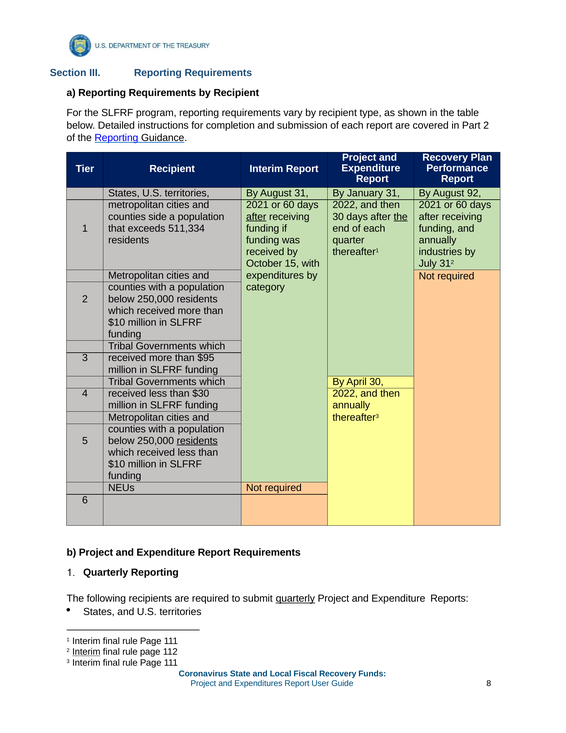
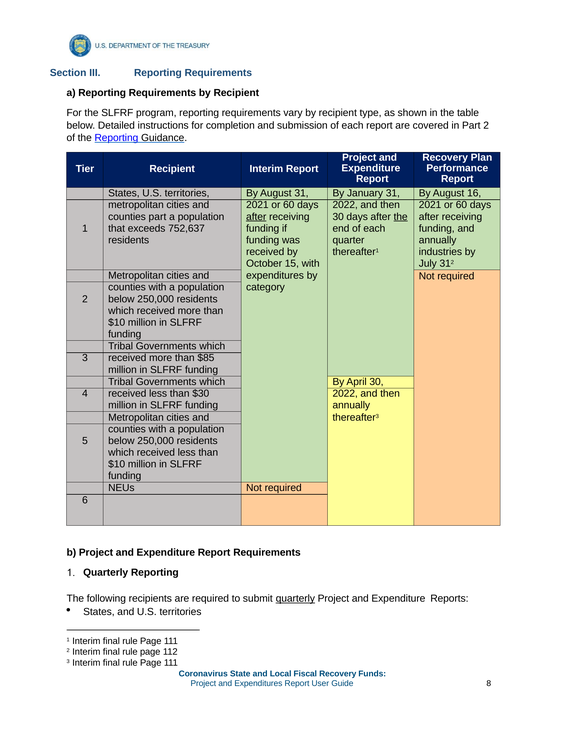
92: 92 -> 16
counties side: side -> part
511,334: 511,334 -> 752,637
$95: $95 -> $85
residents at (197, 440) underline: present -> none
Interim at (86, 651) underline: present -> none
